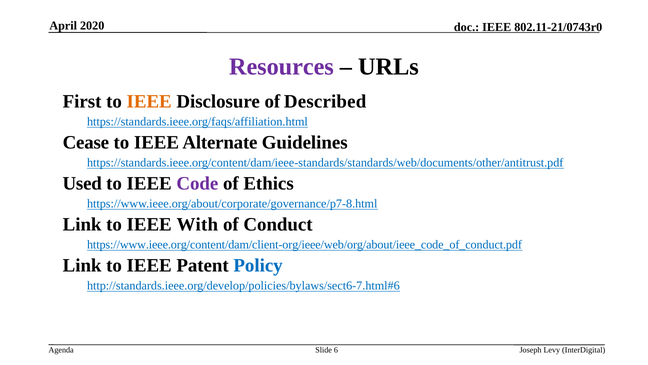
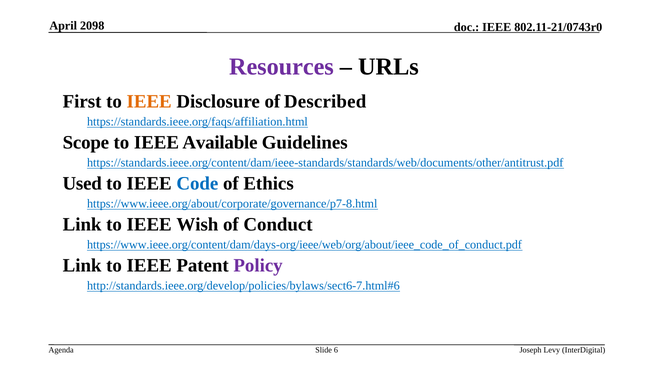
2020: 2020 -> 2098
Cease: Cease -> Scope
Alternate: Alternate -> Available
Code colour: purple -> blue
With: With -> Wish
https://www.ieee.org/content/dam/client-org/ieee/web/org/about/ieee_code_of_conduct.pdf: https://www.ieee.org/content/dam/client-org/ieee/web/org/about/ieee_code_of_conduct.pdf -> https://www.ieee.org/content/dam/days-org/ieee/web/org/about/ieee_code_of_conduct.pdf
Policy colour: blue -> purple
